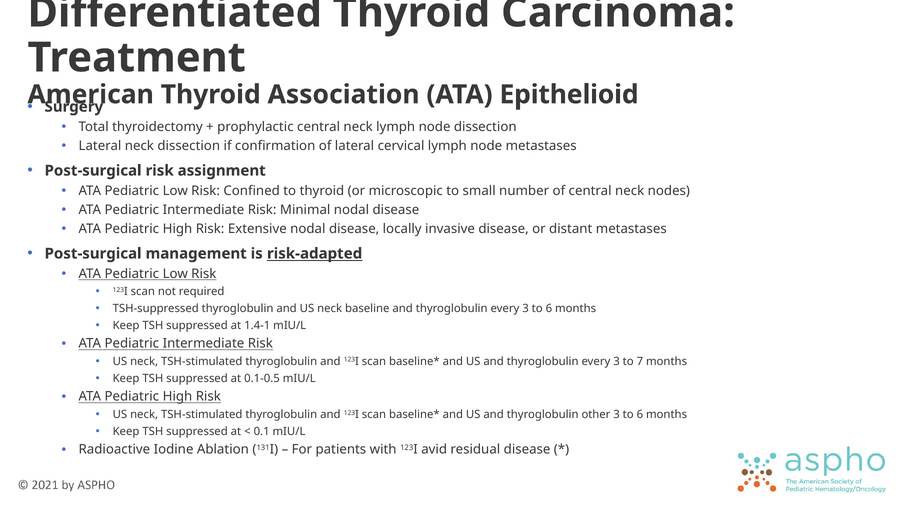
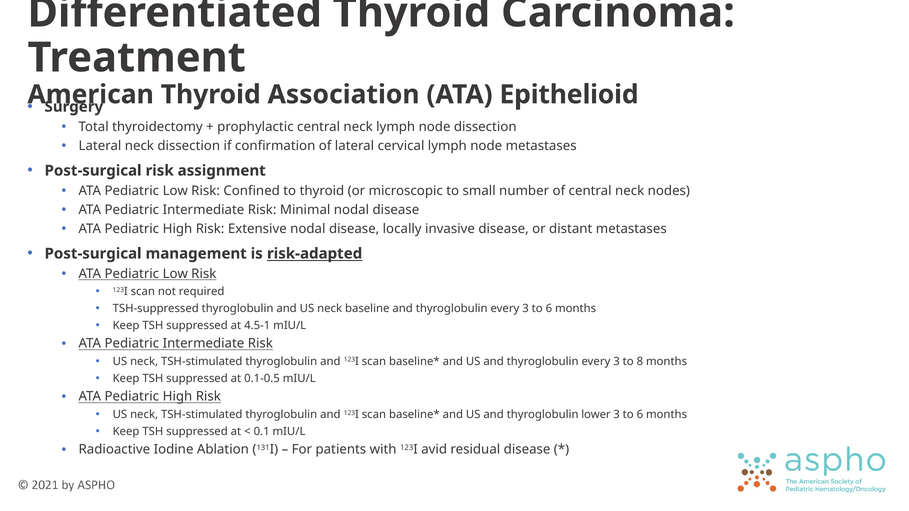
1.4-1: 1.4-1 -> 4.5-1
7: 7 -> 8
other: other -> lower
